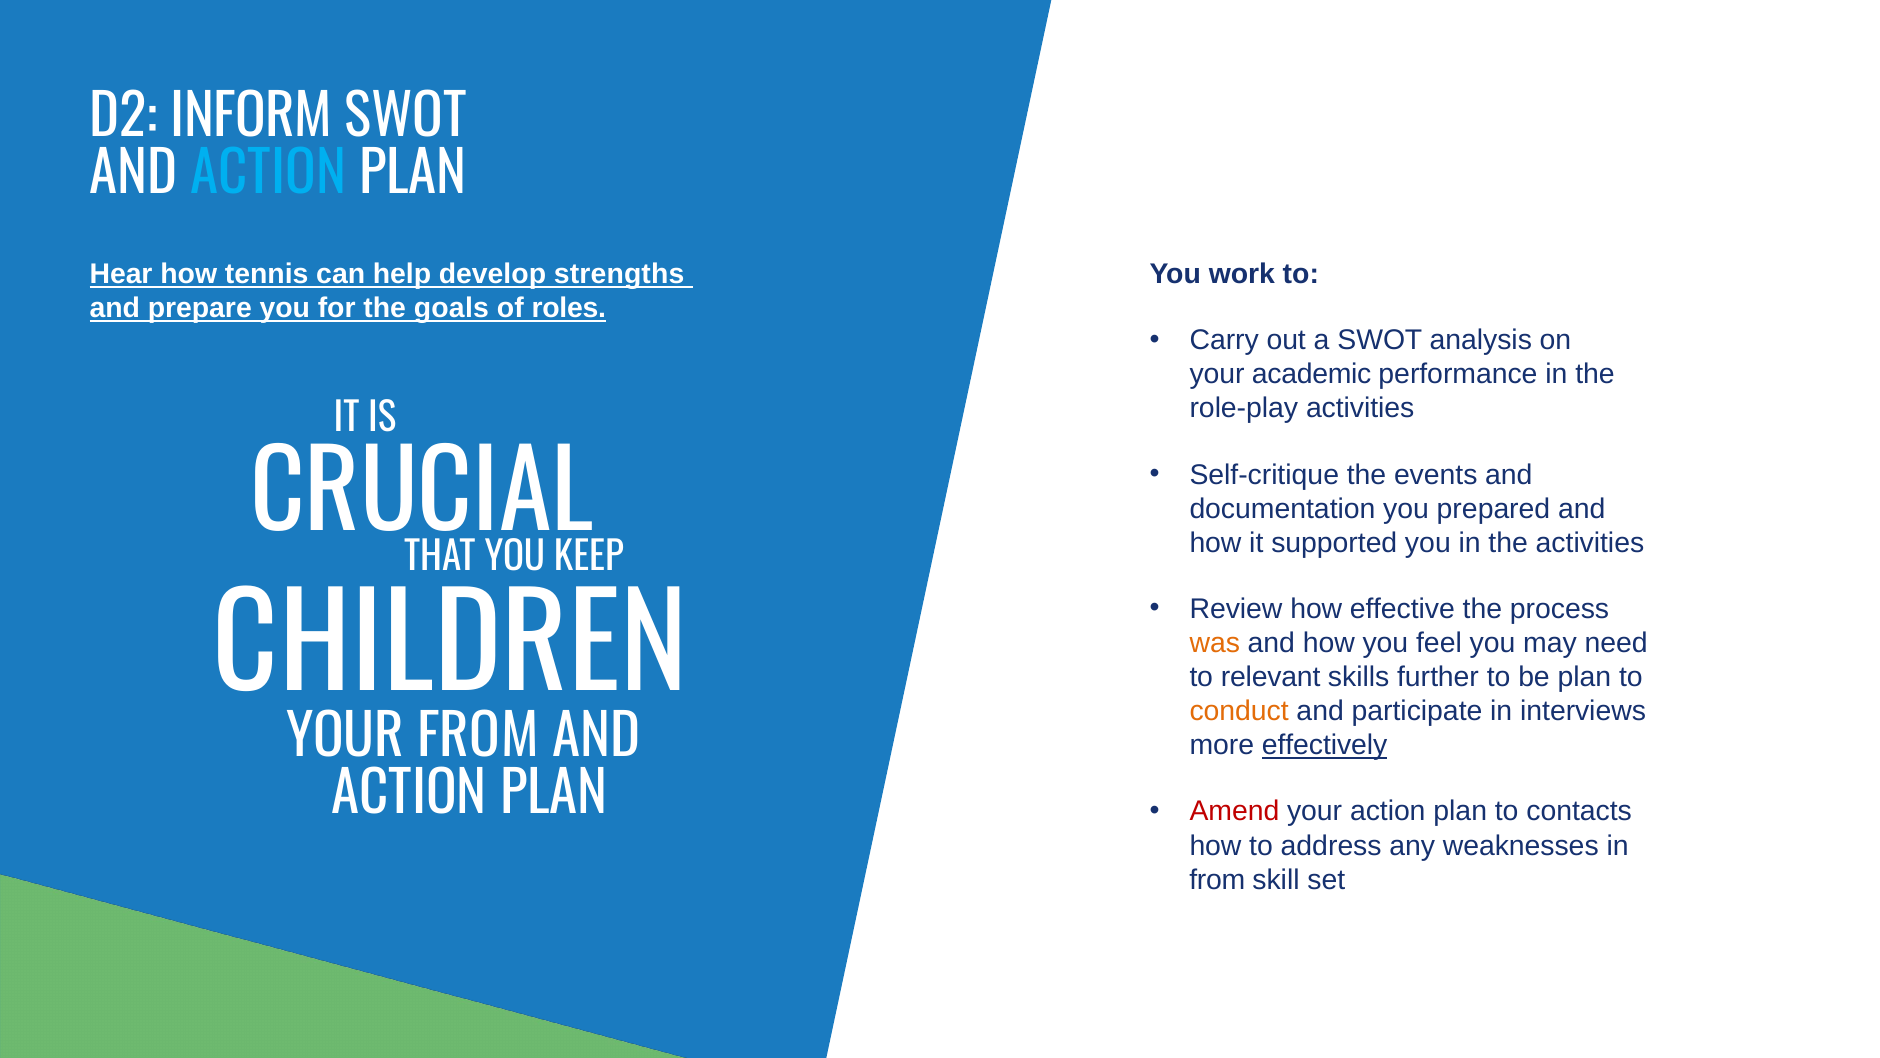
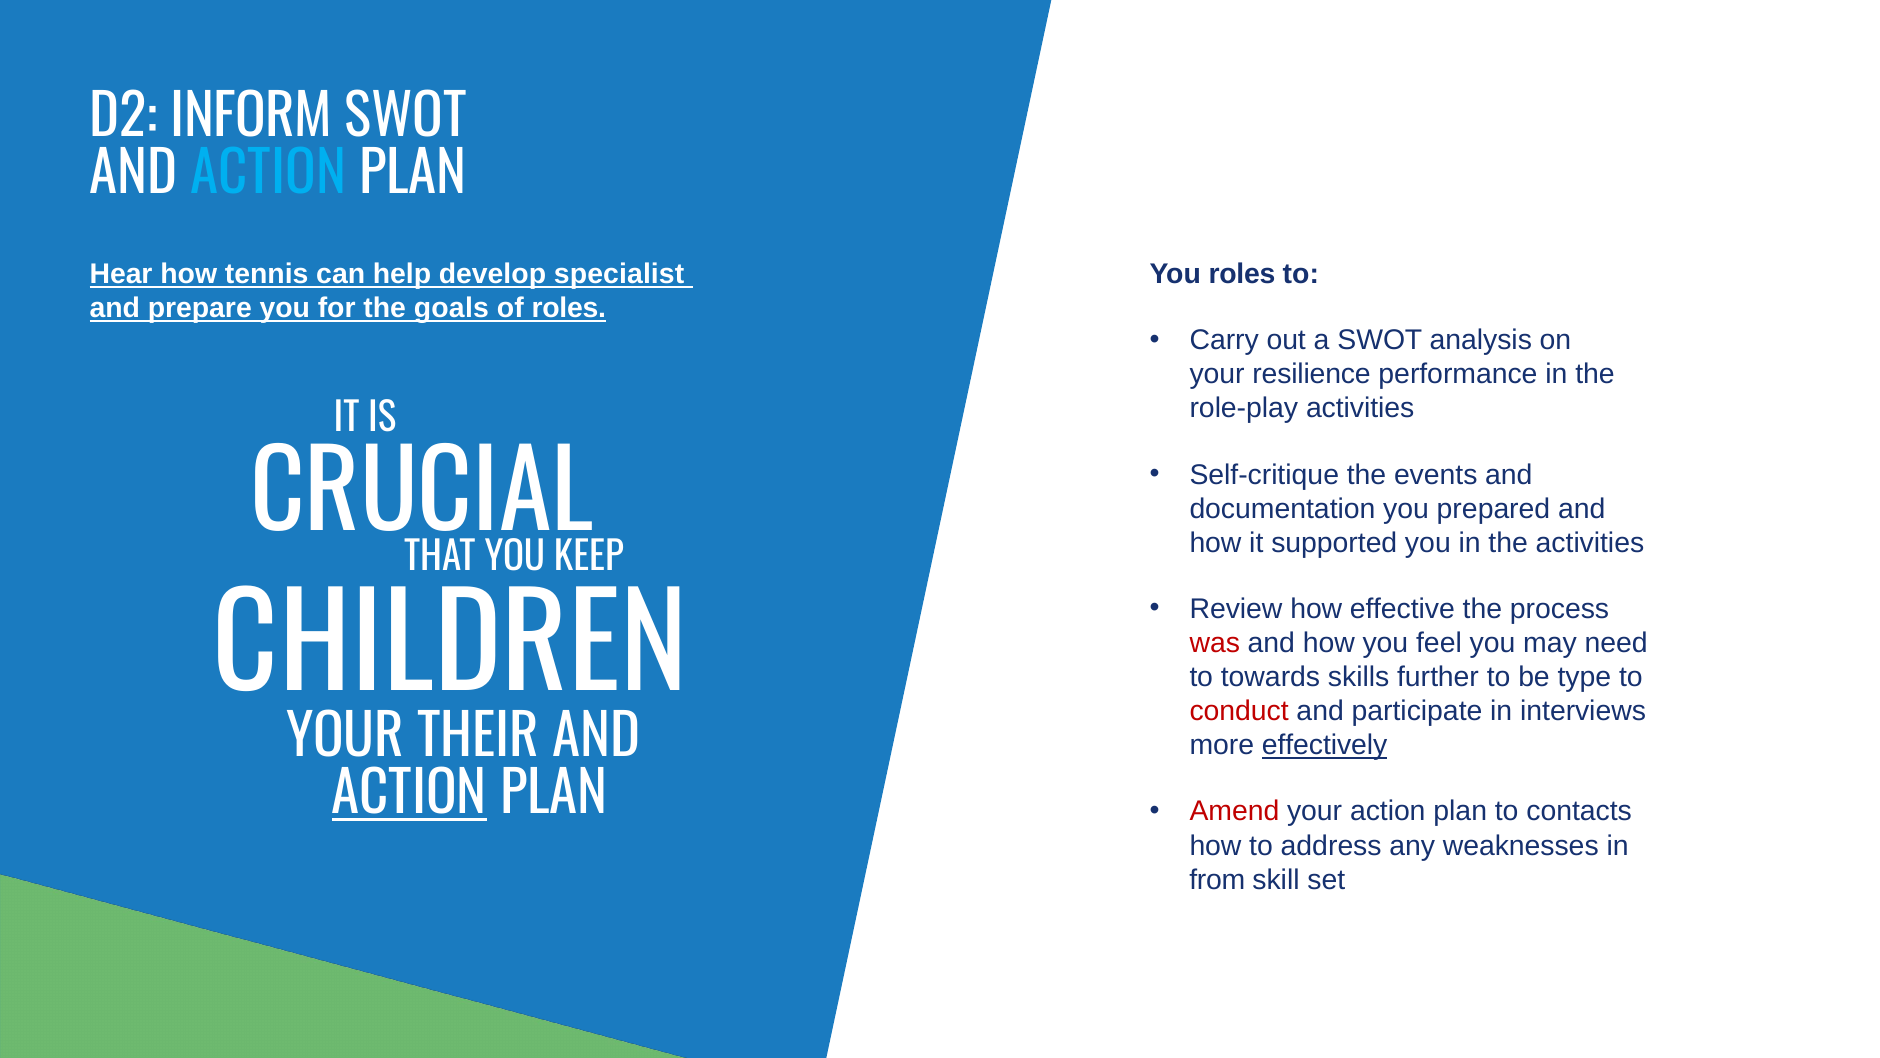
strengths: strengths -> specialist
You work: work -> roles
academic: academic -> resilience
was colour: orange -> red
relevant: relevant -> towards
be plan: plan -> type
conduct colour: orange -> red
YOUR FROM: FROM -> THEIR
ACTION at (409, 794) underline: none -> present
